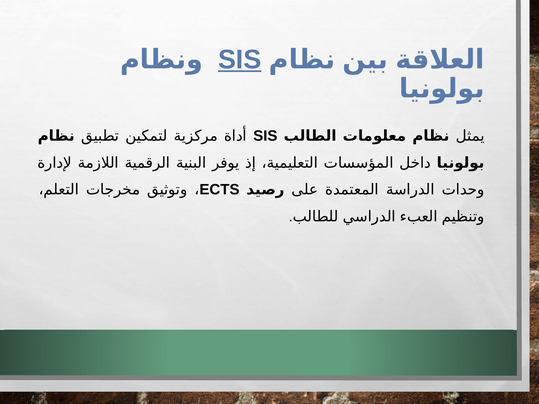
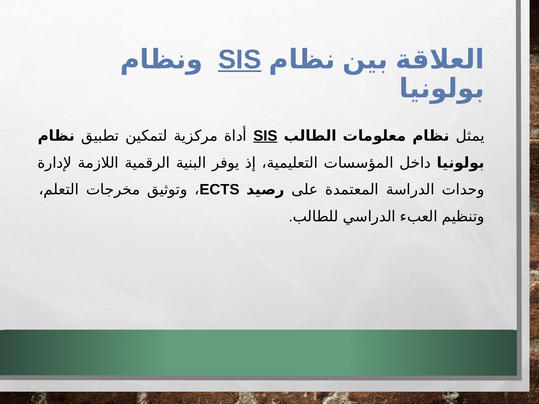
SIS at (265, 136) underline: none -> present
